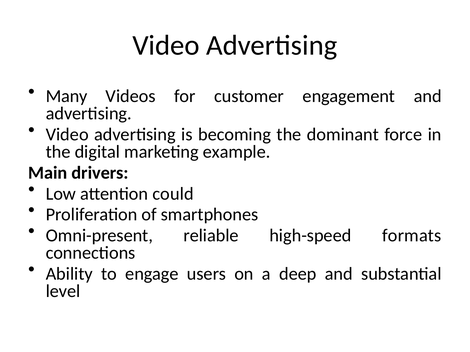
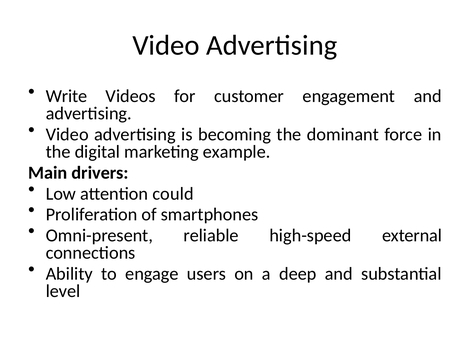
Many: Many -> Write
formats: formats -> external
